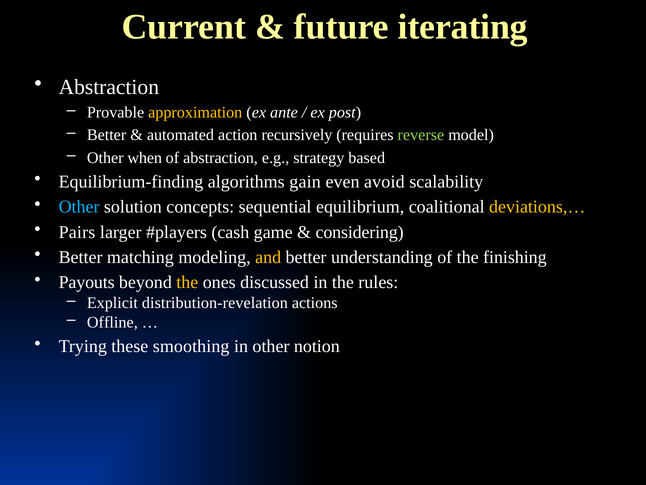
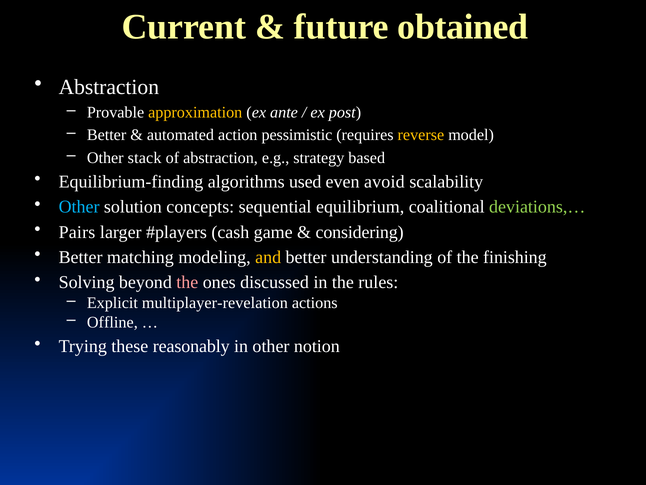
iterating: iterating -> obtained
recursively: recursively -> pessimistic
reverse colour: light green -> yellow
when: when -> stack
gain: gain -> used
deviations,… colour: yellow -> light green
Payouts: Payouts -> Solving
the at (187, 282) colour: yellow -> pink
distribution-revelation: distribution-revelation -> multiplayer-revelation
smoothing: smoothing -> reasonably
